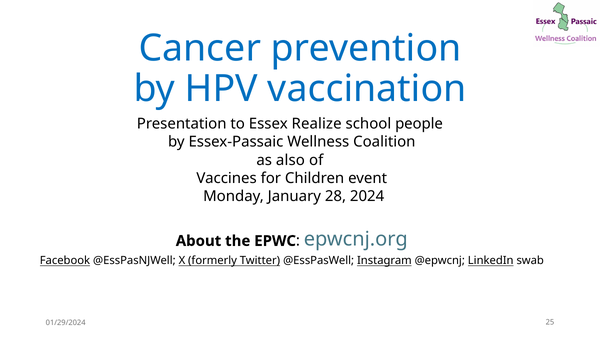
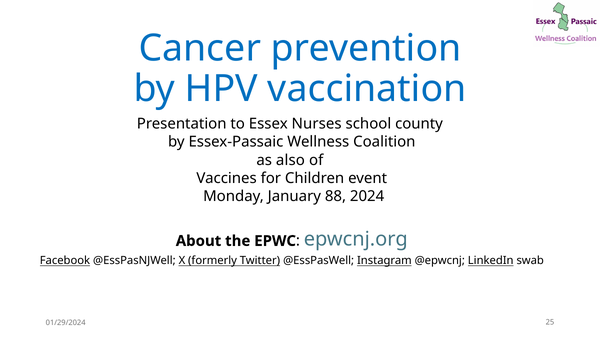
Realize: Realize -> Nurses
people: people -> county
28: 28 -> 88
